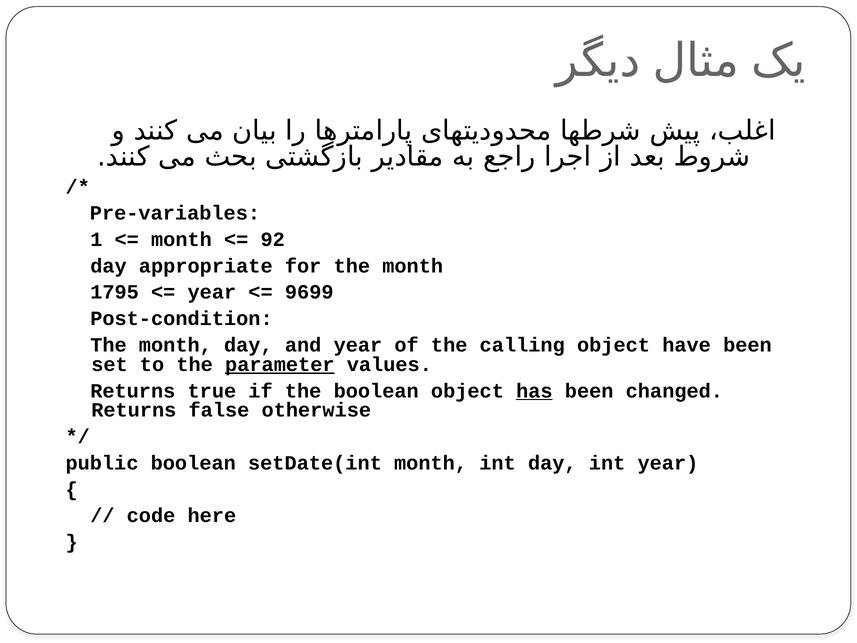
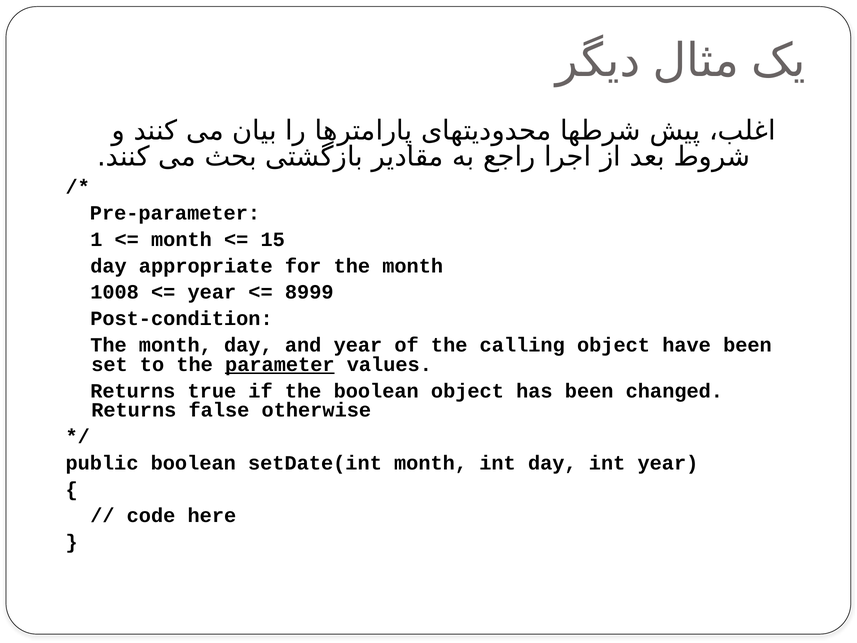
Pre-variables: Pre-variables -> Pre-parameter
92: 92 -> 15
1795: 1795 -> 1008
9699: 9699 -> 8999
has underline: present -> none
